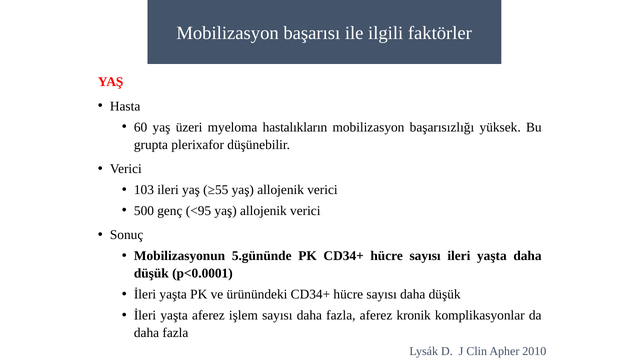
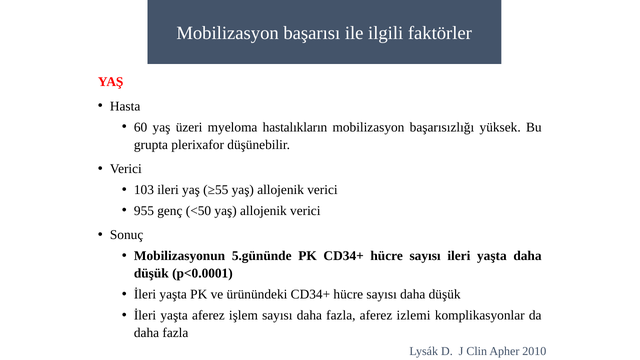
500: 500 -> 955
<95: <95 -> <50
kronik: kronik -> izlemi
